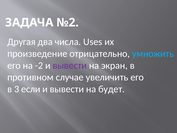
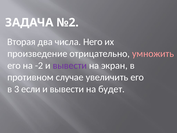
Другая: Другая -> Вторая
Uses: Uses -> Него
умножить colour: light blue -> pink
